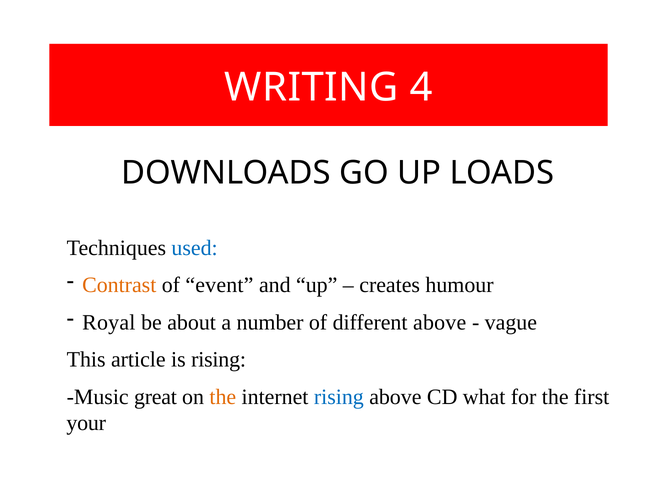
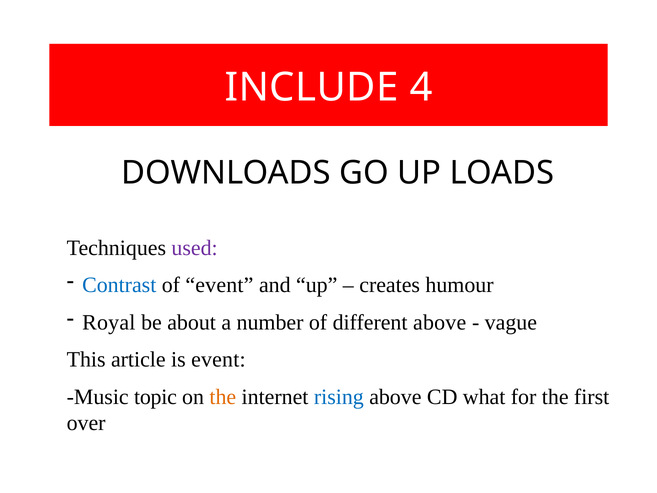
WRITING: WRITING -> INCLUDE
used colour: blue -> purple
Contrast colour: orange -> blue
is rising: rising -> event
great: great -> topic
your: your -> over
